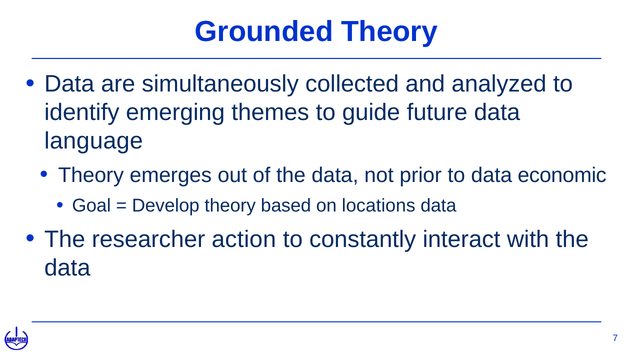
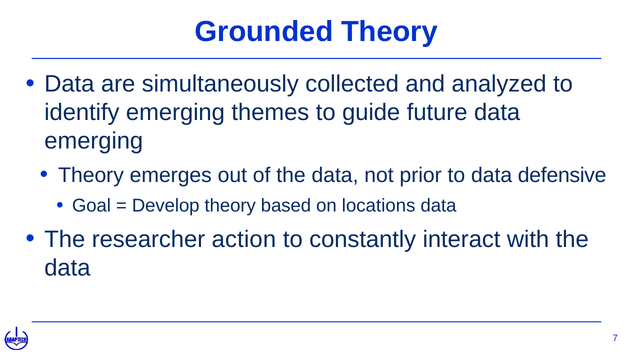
language at (94, 141): language -> emerging
economic: economic -> defensive
